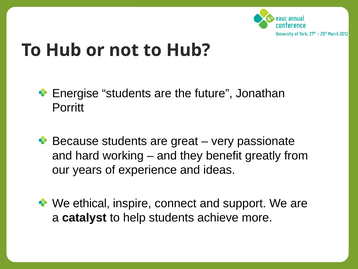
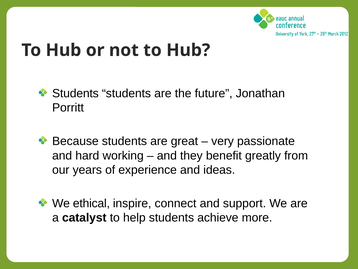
Energise at (75, 93): Energise -> Students
